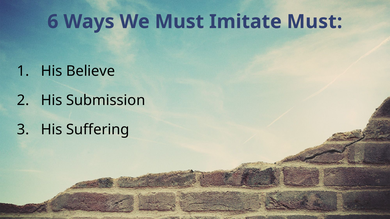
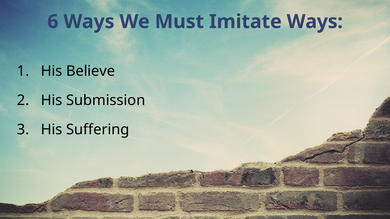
Imitate Must: Must -> Ways
